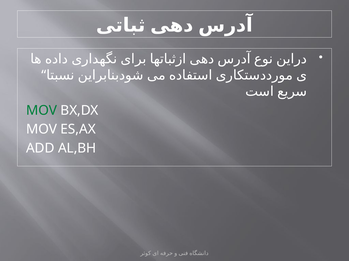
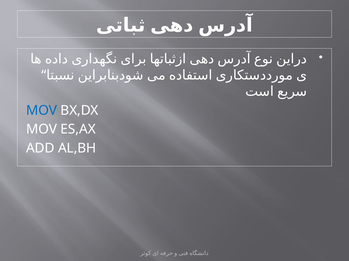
MOV at (42, 111) colour: green -> blue
